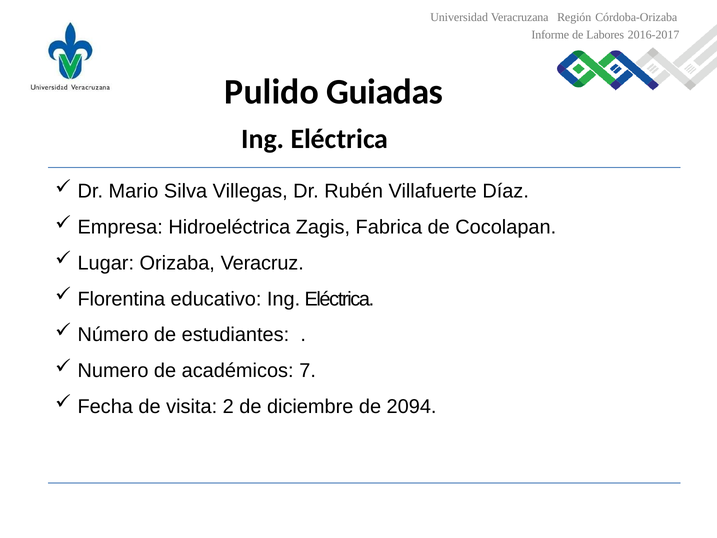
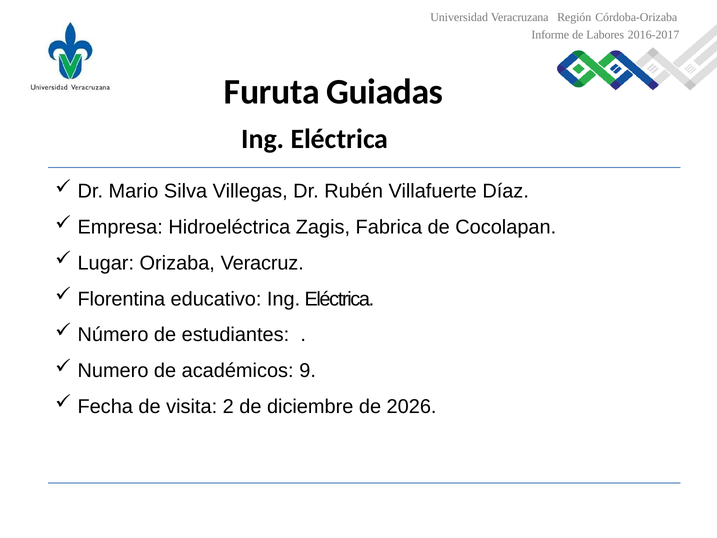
Pulido: Pulido -> Furuta
7: 7 -> 9
2094: 2094 -> 2026
